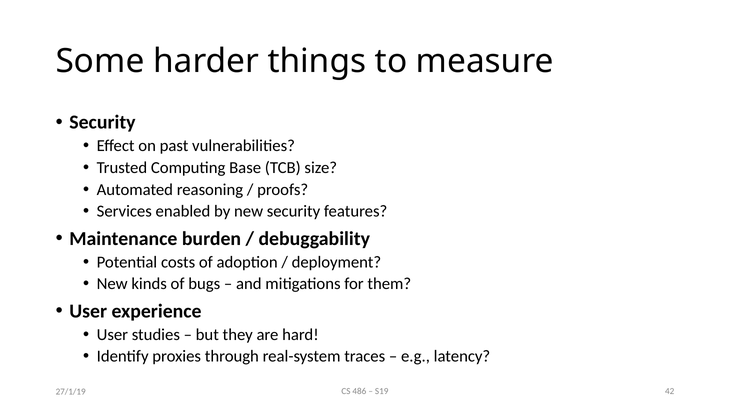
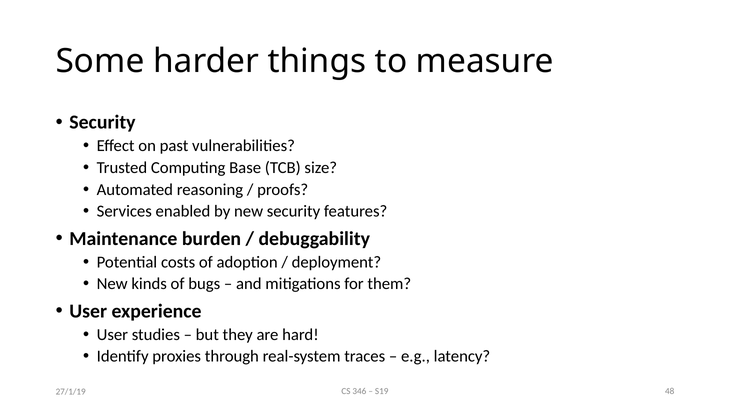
486: 486 -> 346
42: 42 -> 48
